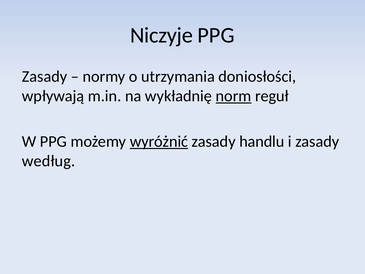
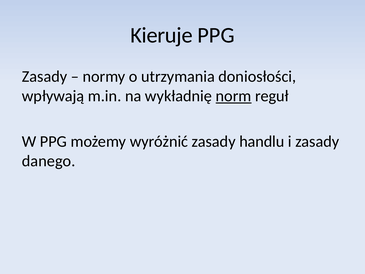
Niczyje: Niczyje -> Kieruje
wyróżnić underline: present -> none
według: według -> danego
